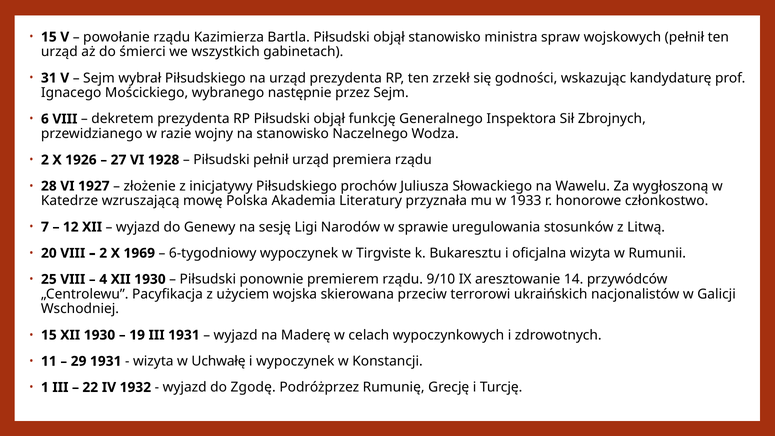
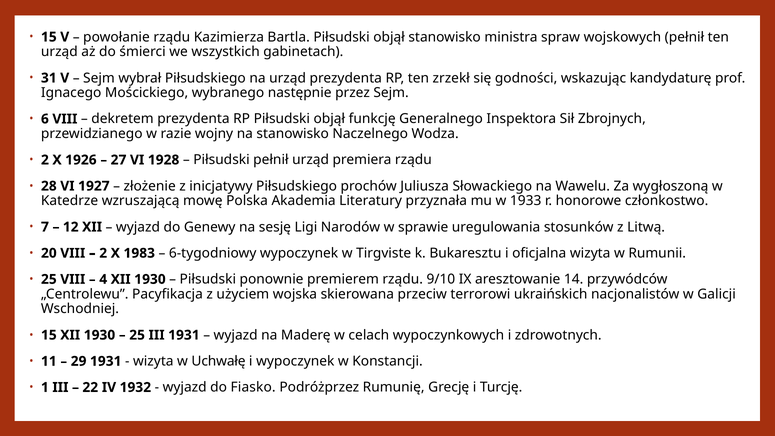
1969: 1969 -> 1983
19 at (137, 335): 19 -> 25
Zgodę: Zgodę -> Fiasko
